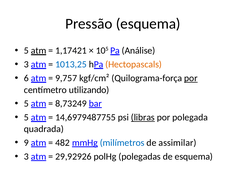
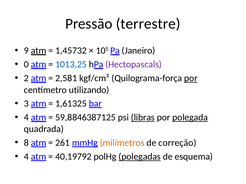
Pressão esquema: esquema -> terrestre
5 at (26, 51): 5 -> 9
1,17421: 1,17421 -> 1,45732
Análise: Análise -> Janeiro
3 at (26, 65): 3 -> 0
Hectopascals colour: orange -> purple
6: 6 -> 2
9,757: 9,757 -> 2,581
5 at (26, 104): 5 -> 3
8,73249: 8,73249 -> 1,61325
5 at (26, 118): 5 -> 4
14,6979487755: 14,6979487755 -> 59,8846387125
polegada underline: none -> present
9: 9 -> 8
482: 482 -> 261
milímetros colour: blue -> orange
assimilar: assimilar -> correção
3 at (26, 157): 3 -> 4
29,92926: 29,92926 -> 40,19792
polegadas underline: none -> present
